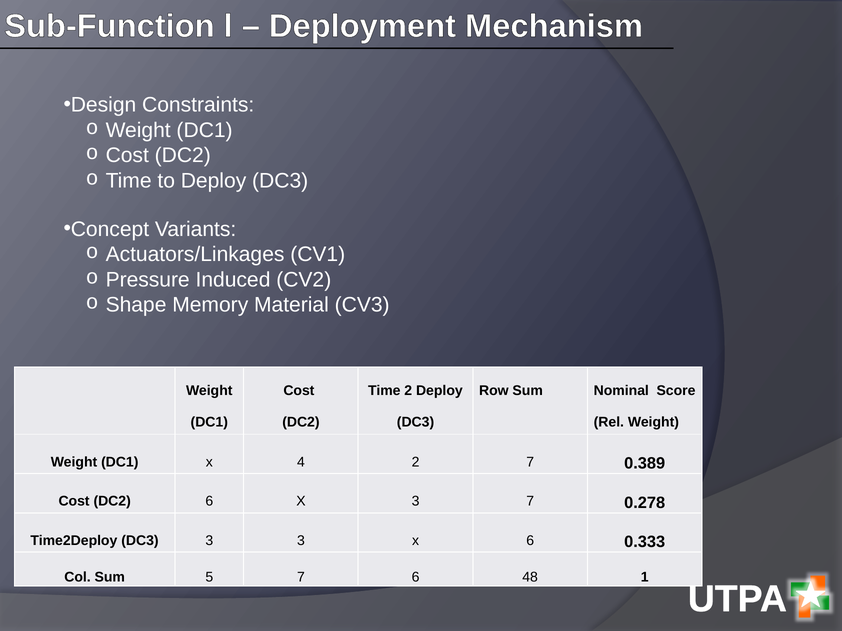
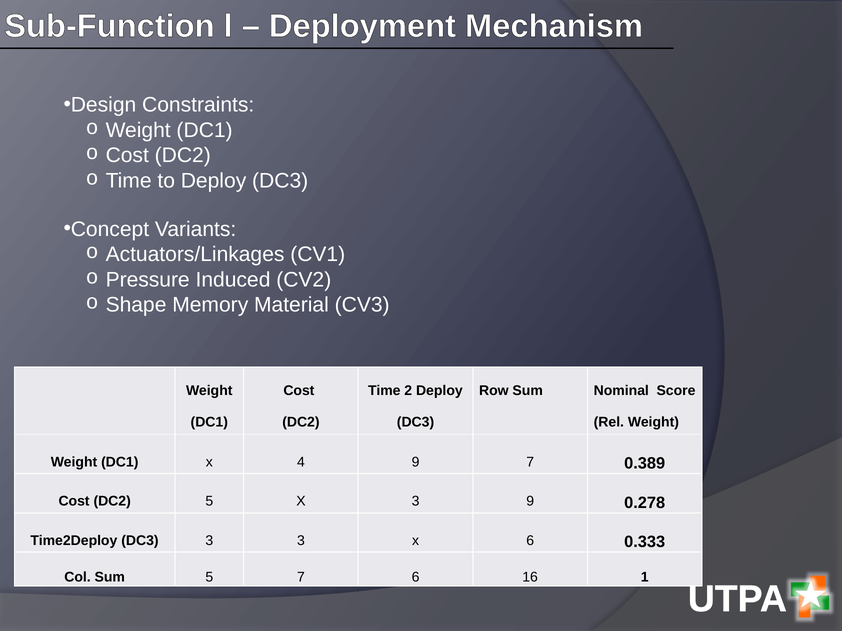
4 2: 2 -> 9
DC2 6: 6 -> 5
3 7: 7 -> 9
48: 48 -> 16
